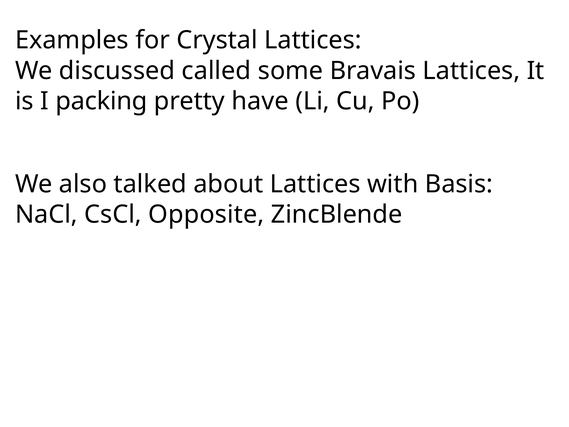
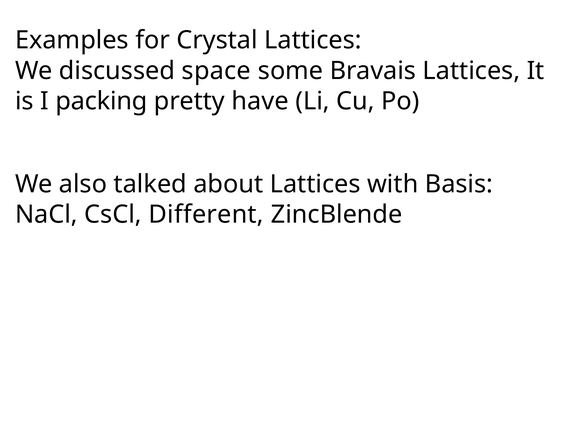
called: called -> space
Opposite: Opposite -> Different
